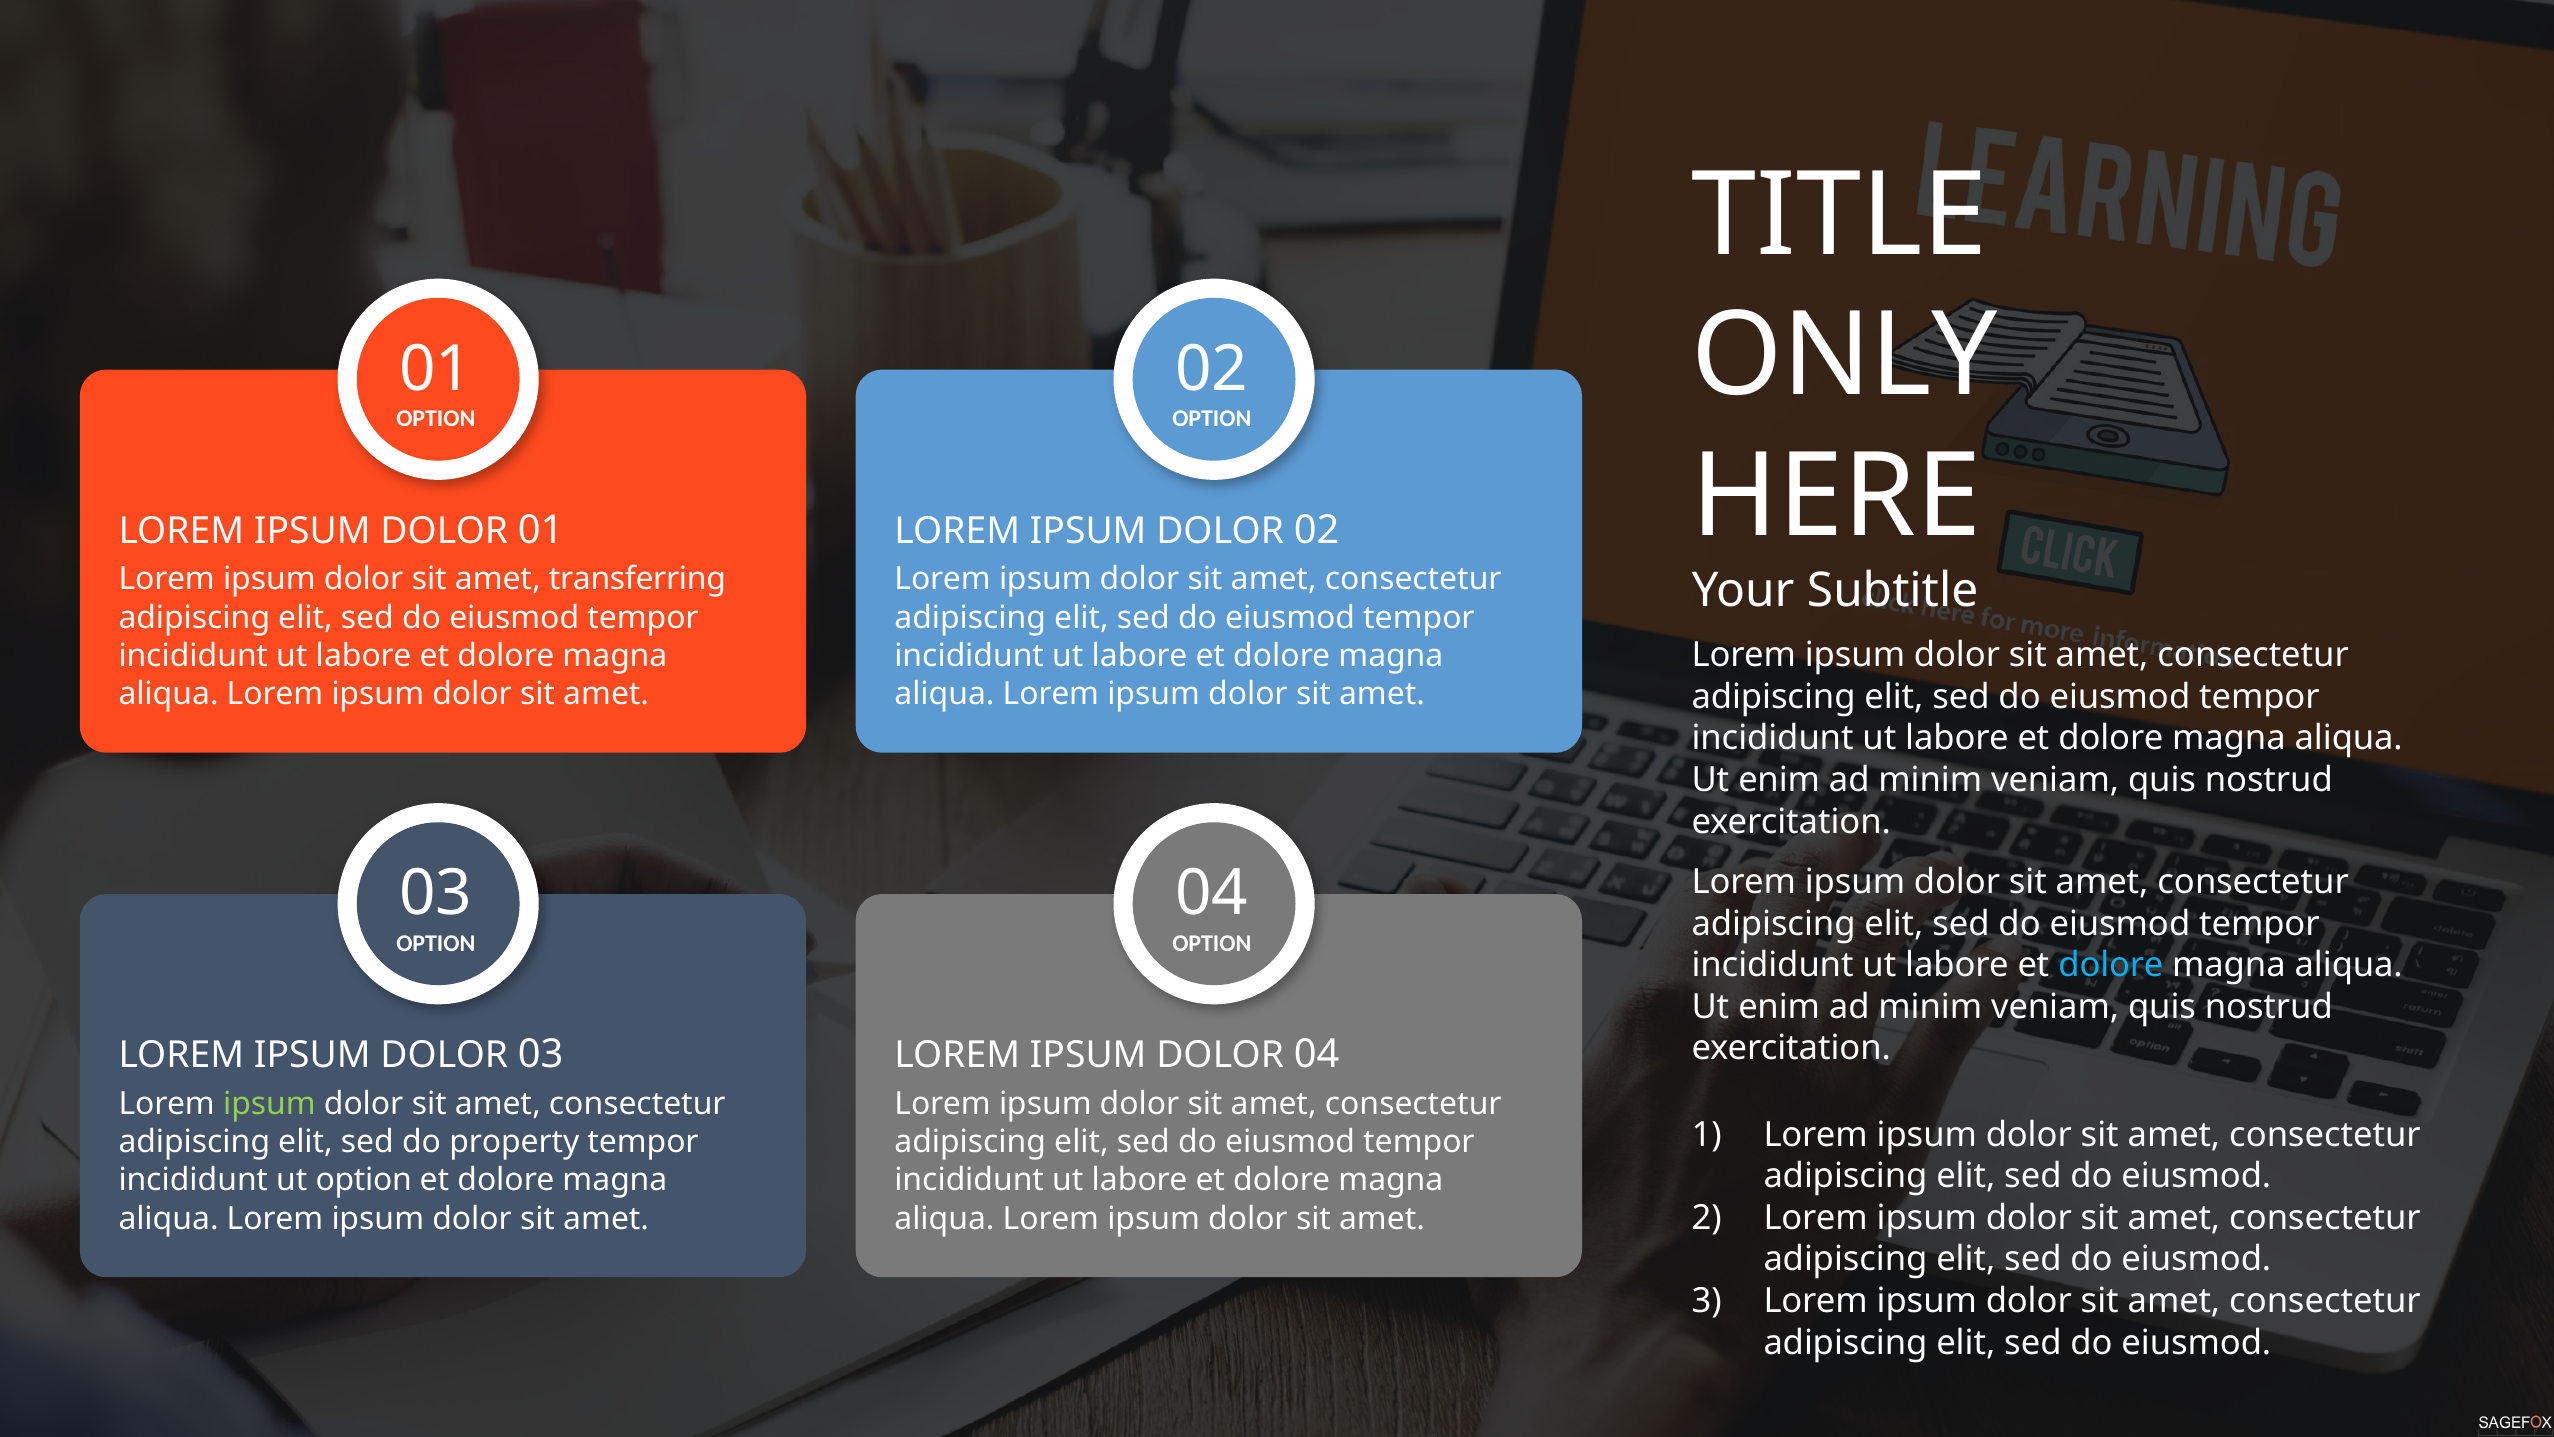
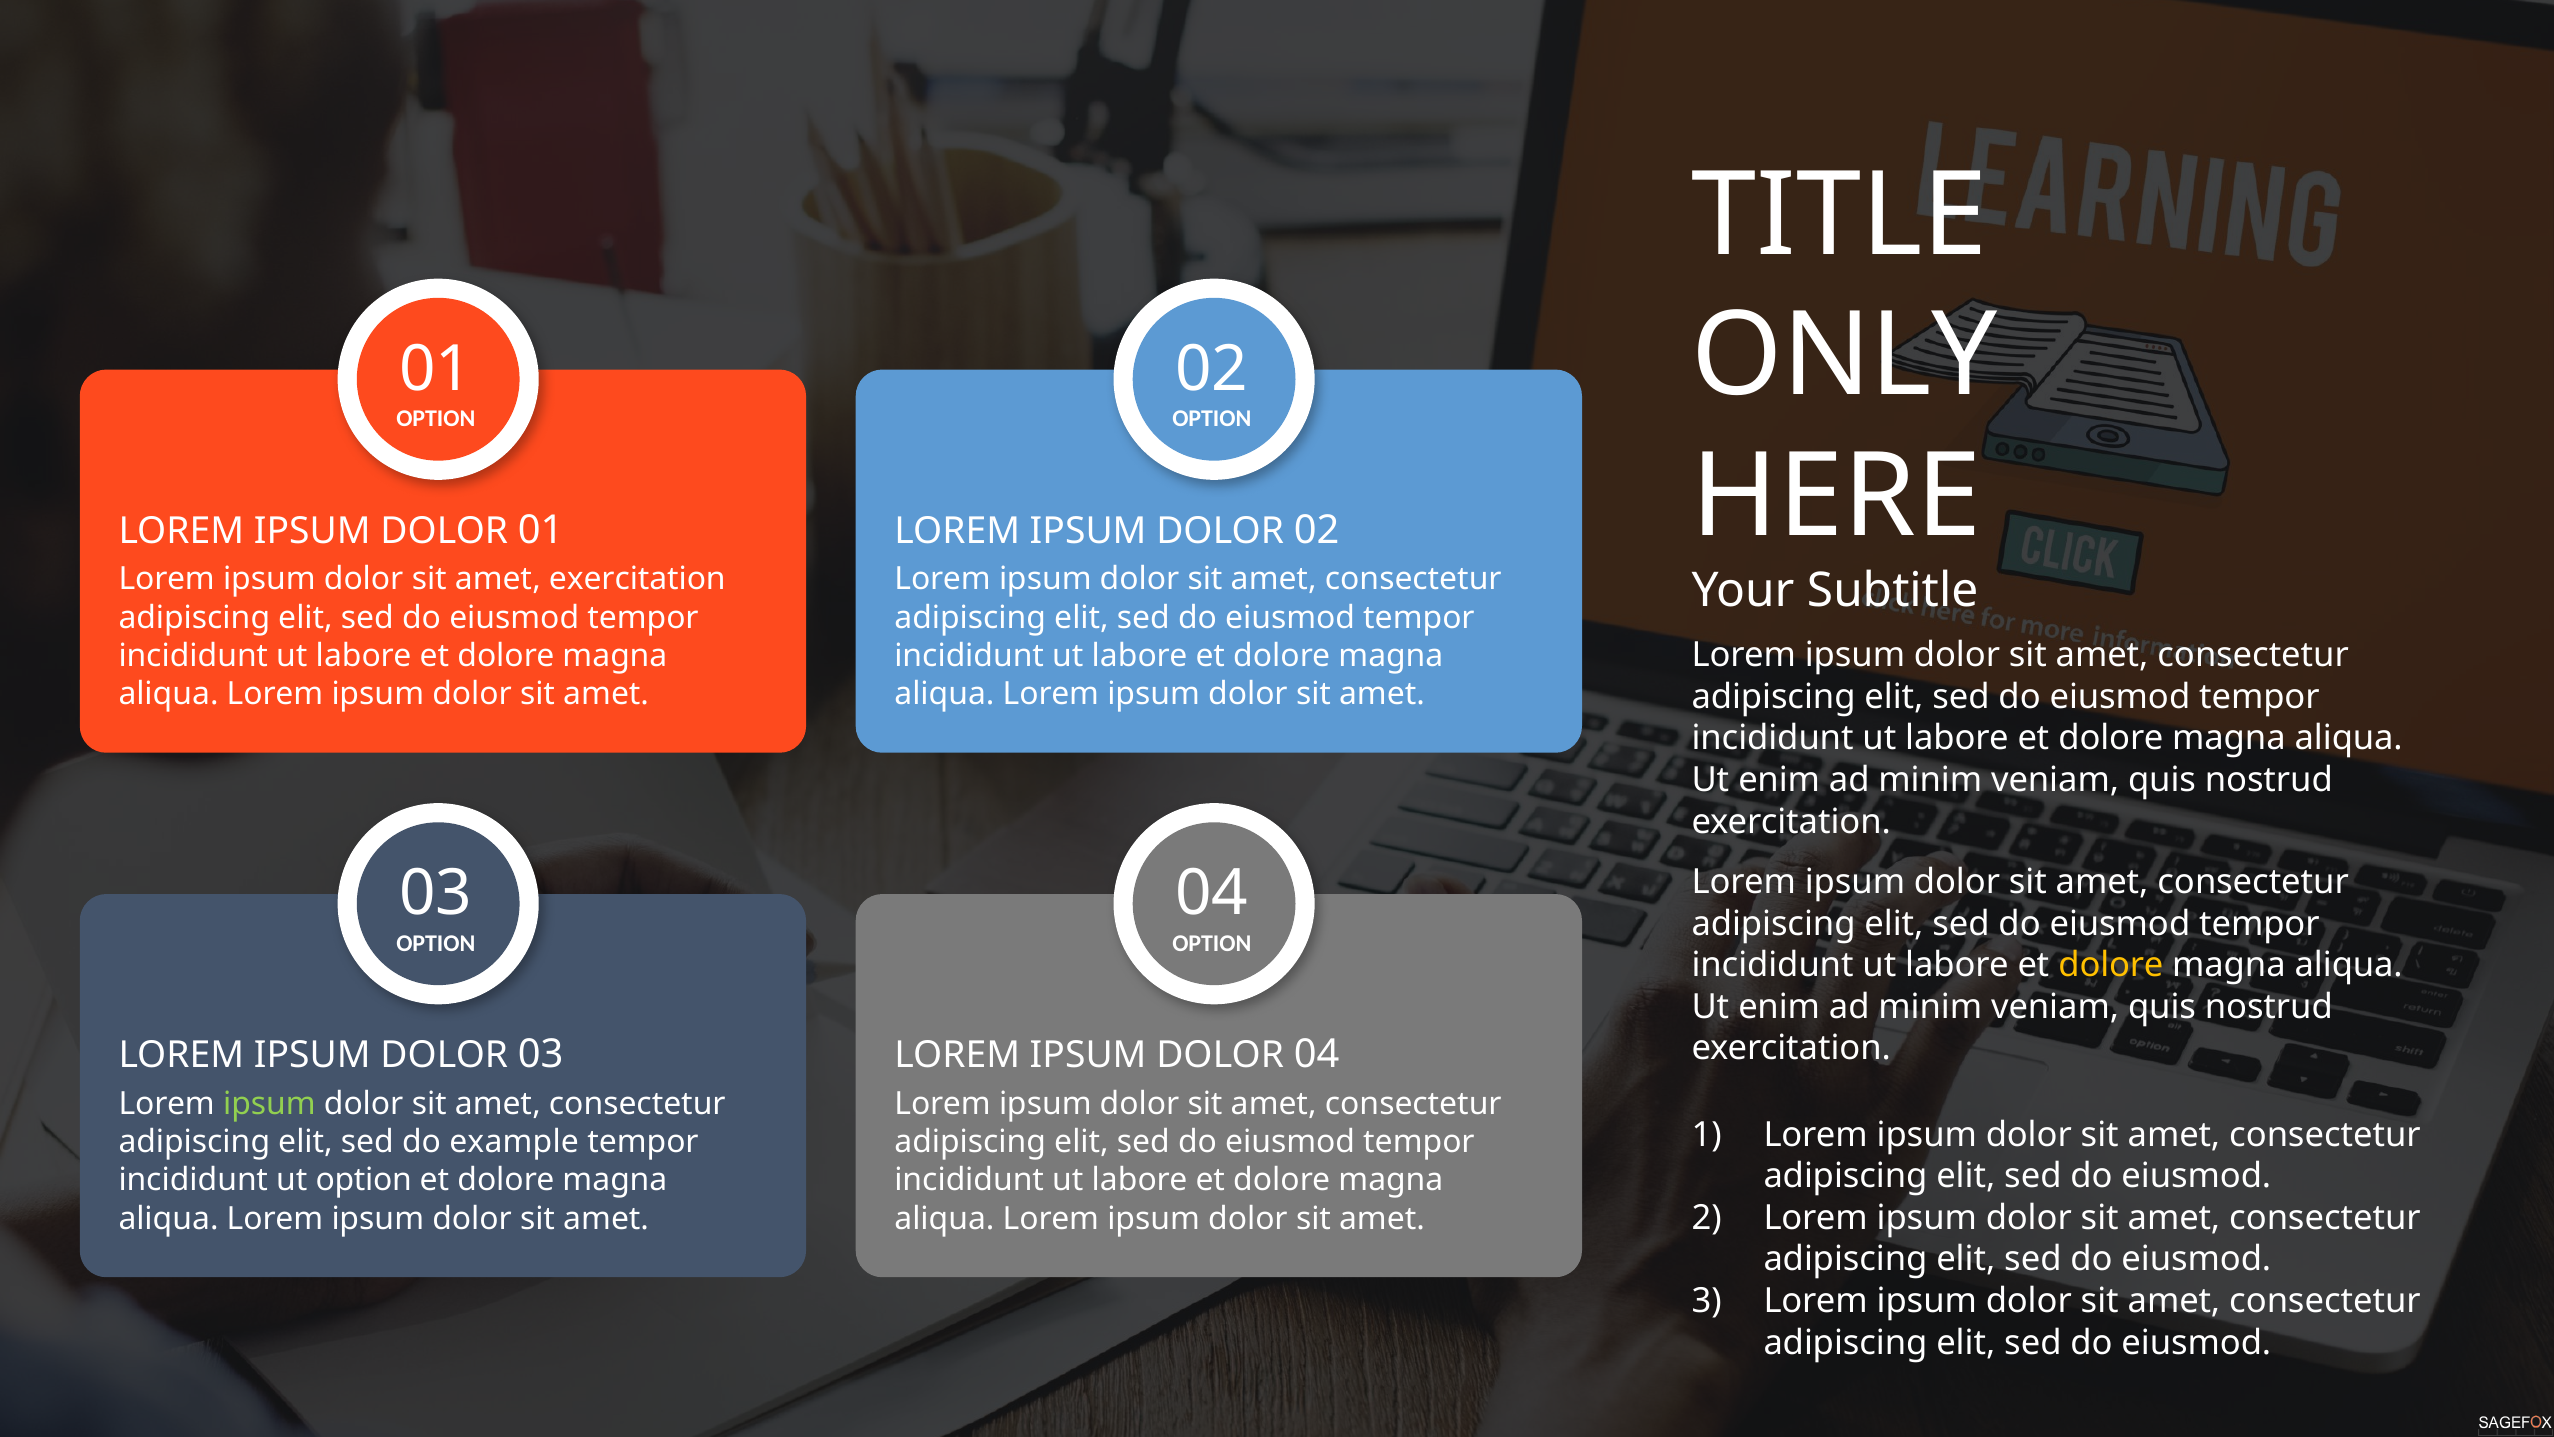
amet transferring: transferring -> exercitation
dolore at (2111, 965) colour: light blue -> yellow
property: property -> example
